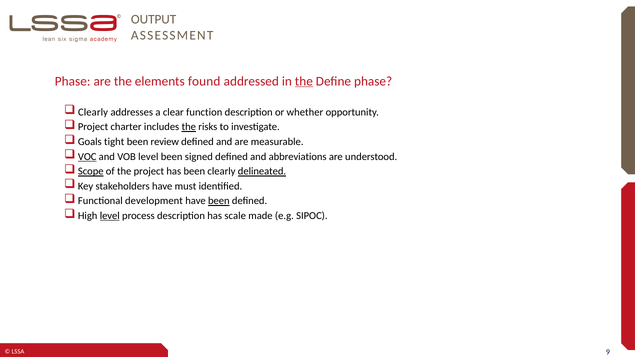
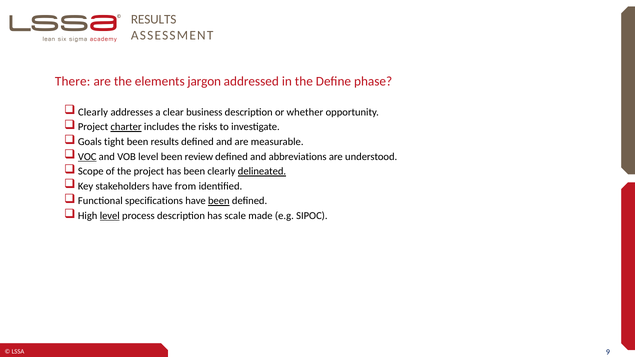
OUTPUT at (154, 20): OUTPUT -> RESULTS
Phase at (73, 81): Phase -> There
found: found -> jargon
the at (304, 81) underline: present -> none
function: function -> business
charter underline: none -> present
the at (189, 127) underline: present -> none
been review: review -> results
signed: signed -> review
Scope underline: present -> none
must: must -> from
development: development -> specifications
